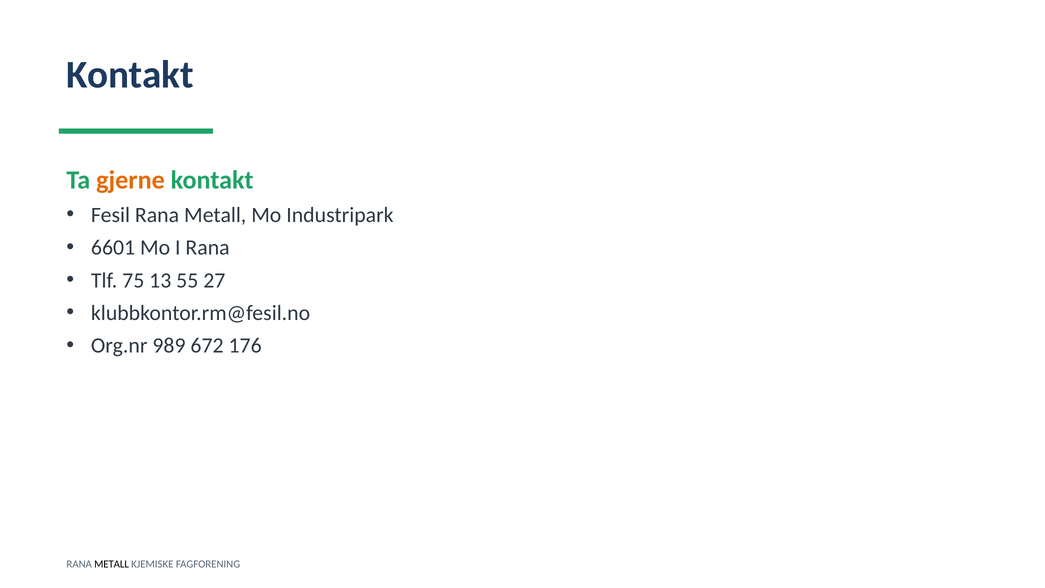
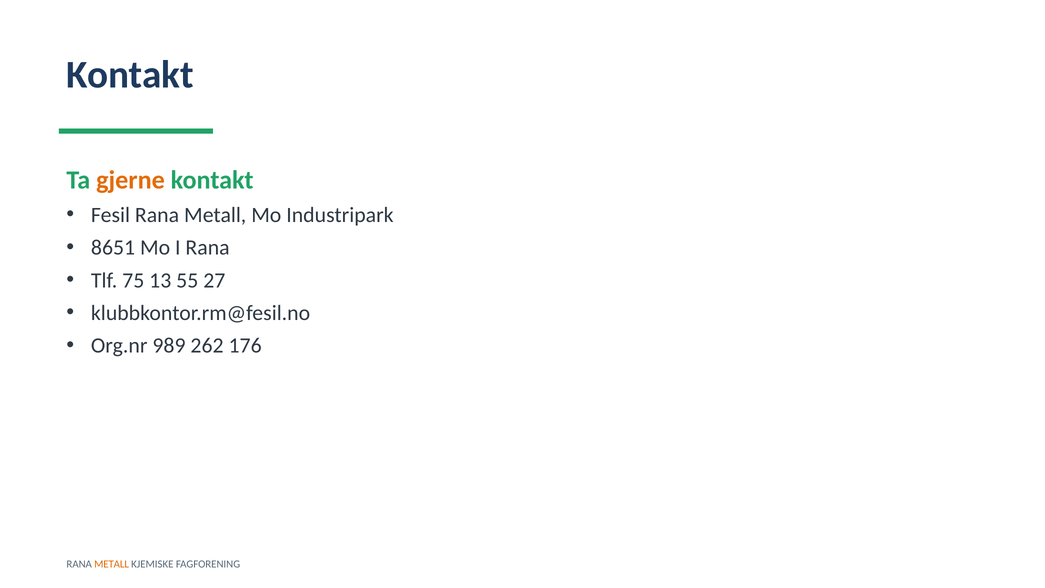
6601: 6601 -> 8651
672: 672 -> 262
METALL at (112, 564) colour: black -> orange
